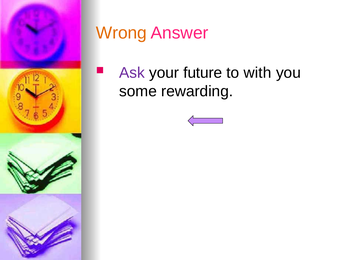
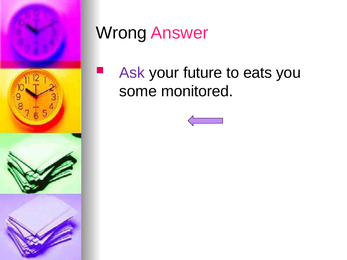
Wrong colour: orange -> black
with: with -> eats
rewarding: rewarding -> monitored
